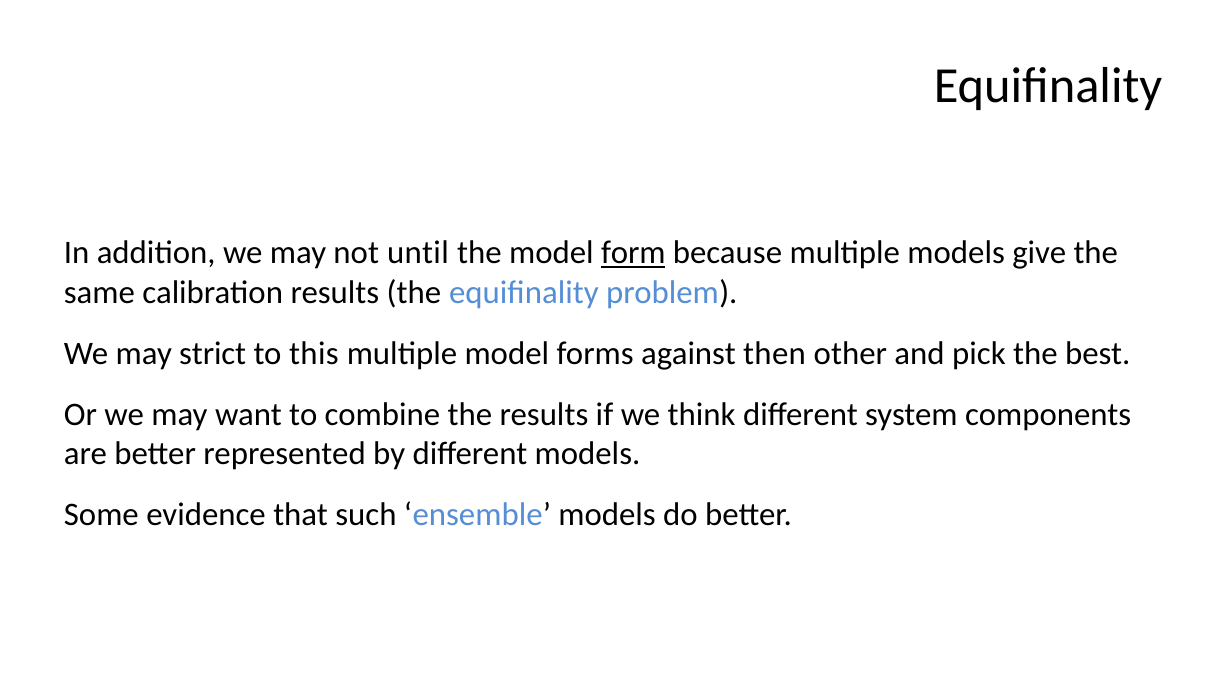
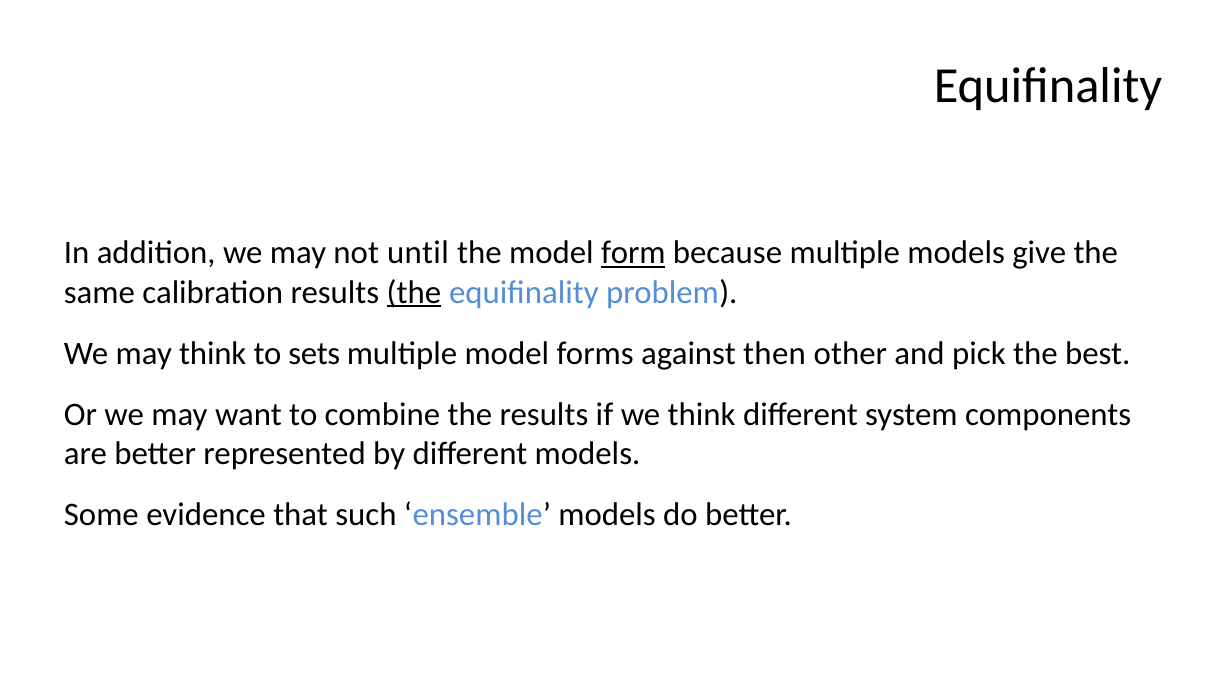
the at (414, 292) underline: none -> present
may strict: strict -> think
this: this -> sets
